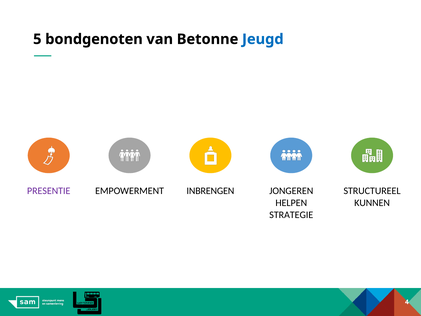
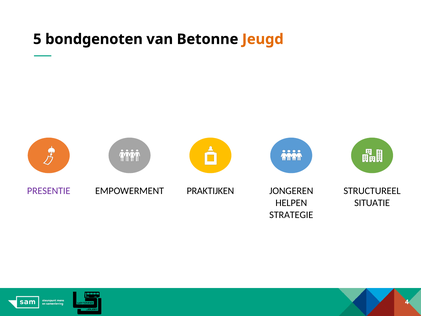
Jeugd colour: blue -> orange
INBRENGEN: INBRENGEN -> PRAKTIJKEN
KUNNEN: KUNNEN -> SITUATIE
